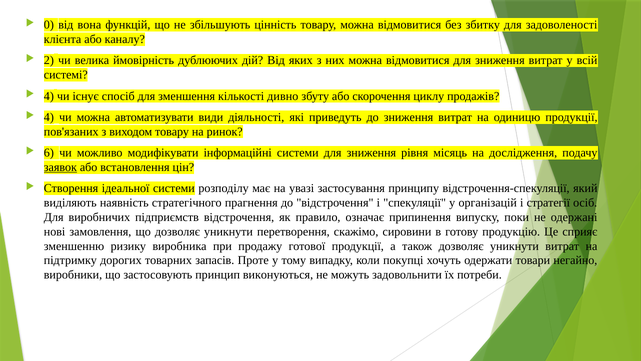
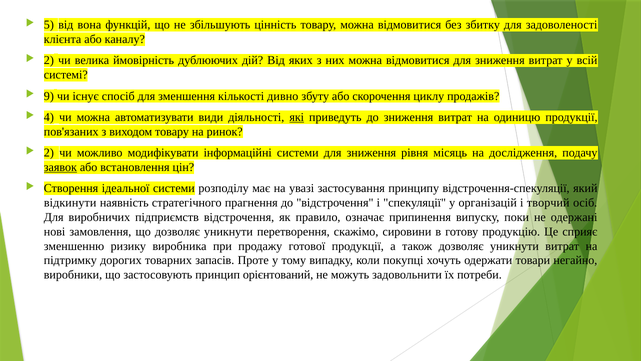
0: 0 -> 5
4 at (49, 96): 4 -> 9
які underline: none -> present
6 at (49, 153): 6 -> 2
виділяють: виділяють -> відкинути
стратегії: стратегії -> творчий
виконуються: виконуються -> орієнтований
